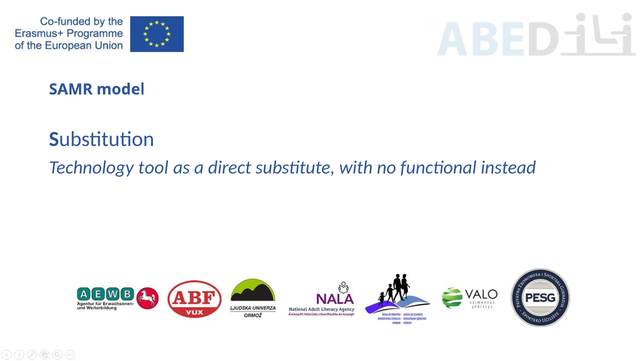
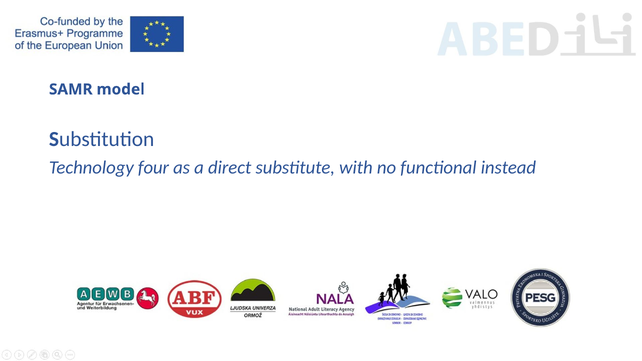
tool: tool -> four
